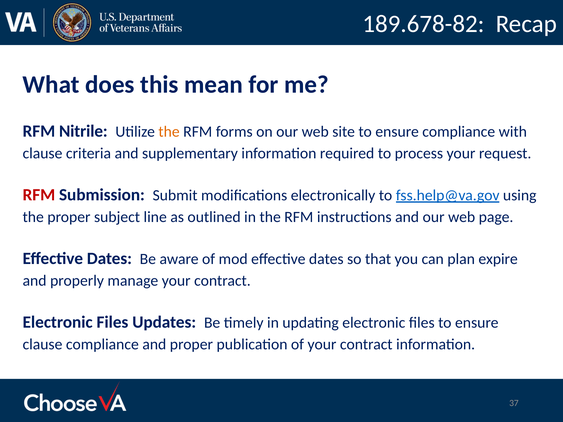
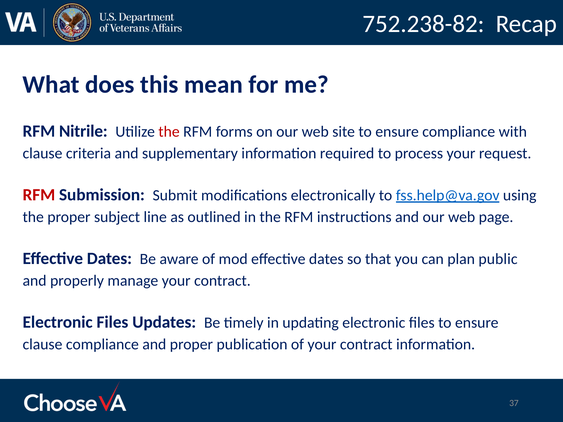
189.678-82: 189.678-82 -> 752.238-82
the at (169, 132) colour: orange -> red
expire: expire -> public
